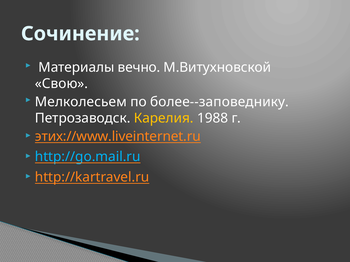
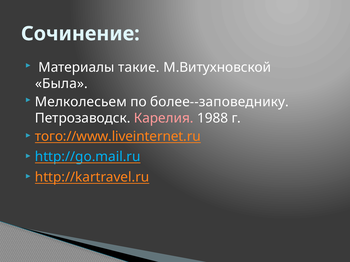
вечно: вечно -> такие
Свою: Свою -> Была
Карелия colour: yellow -> pink
этих://www.liveinternet.ru: этих://www.liveinternet.ru -> того://www.liveinternet.ru
